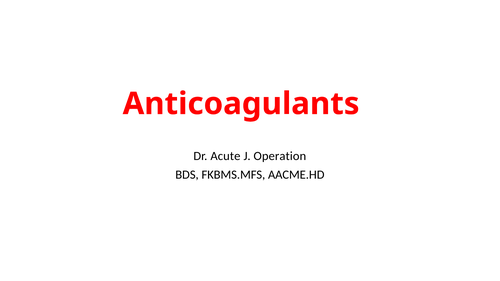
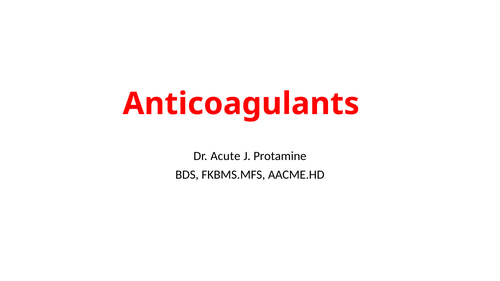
Operation: Operation -> Protamine
